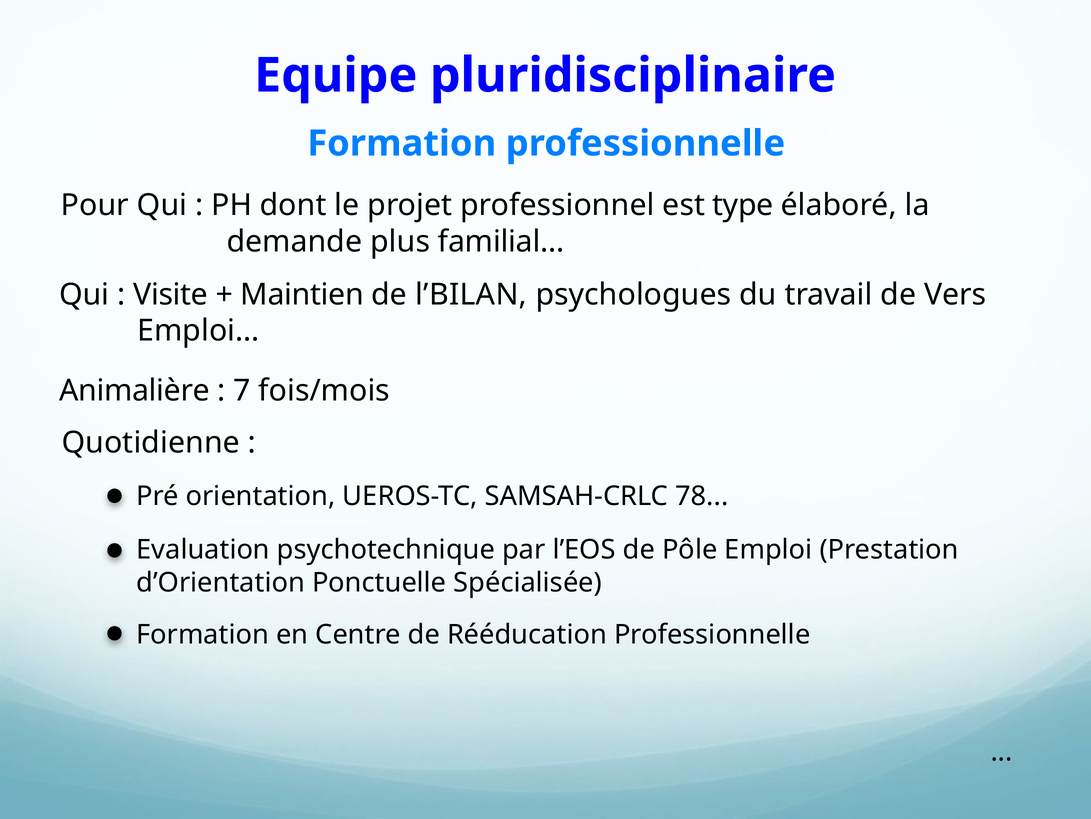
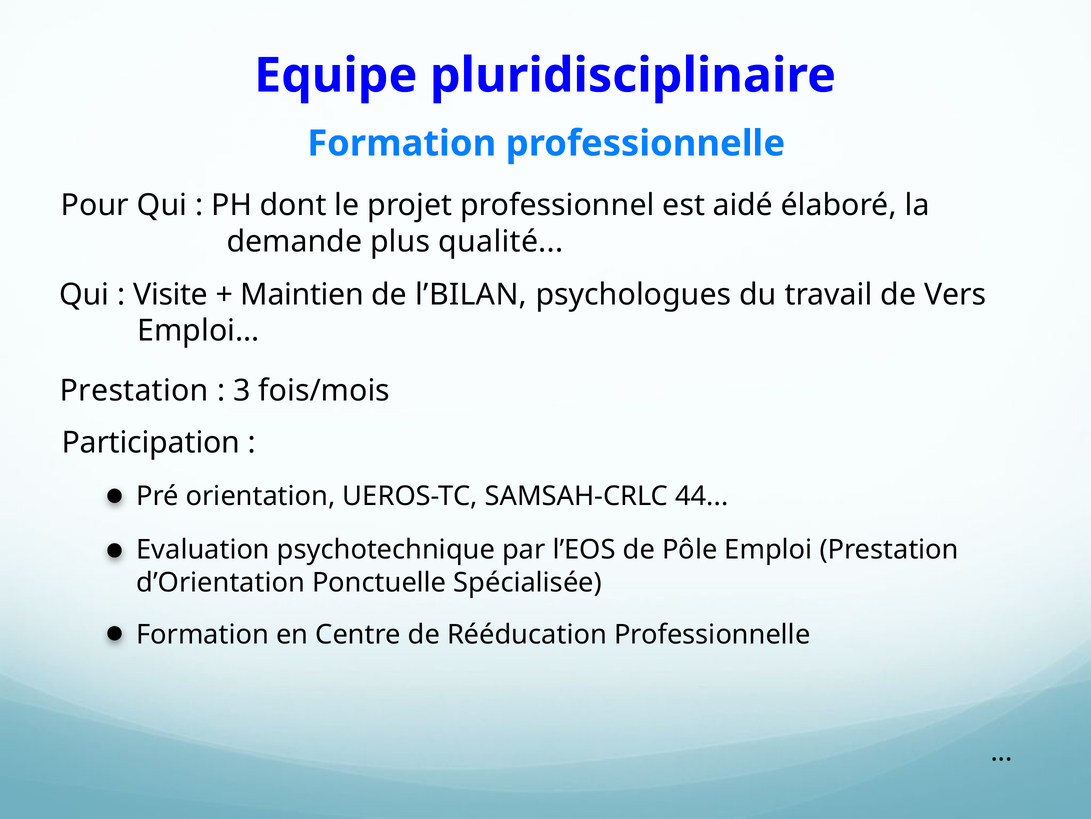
type: type -> aidé
familial: familial -> qualité
Animalière at (134, 390): Animalière -> Prestation
7: 7 -> 3
Quotidienne: Quotidienne -> Participation
78: 78 -> 44
